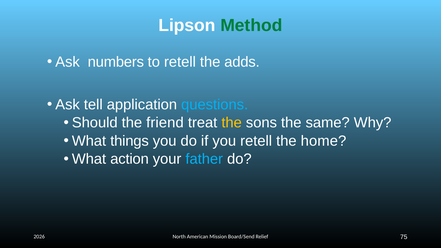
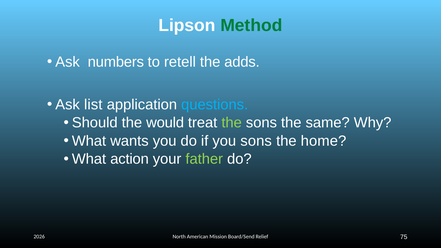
tell: tell -> list
friend: friend -> would
the at (232, 123) colour: yellow -> light green
things: things -> wants
you retell: retell -> sons
father colour: light blue -> light green
